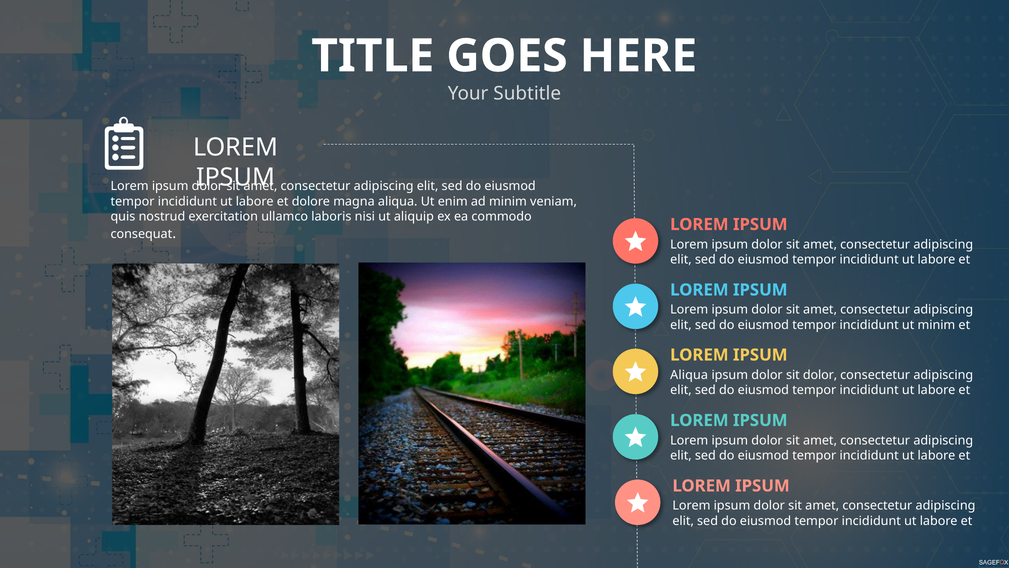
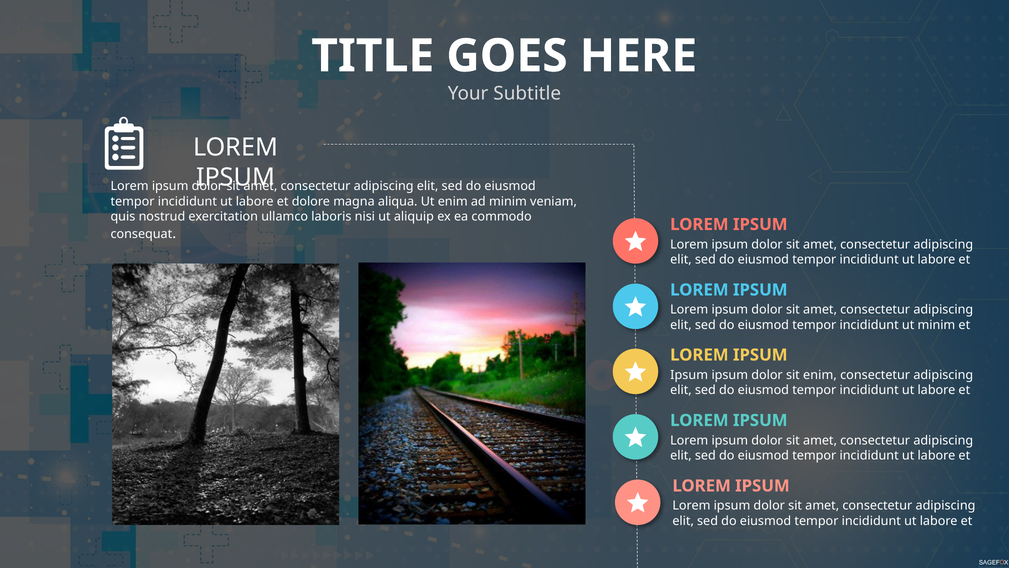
Aliqua at (689, 375): Aliqua -> Ipsum
sit dolor: dolor -> enim
